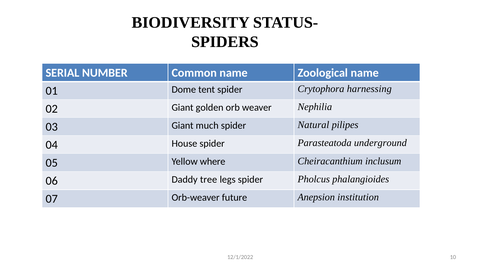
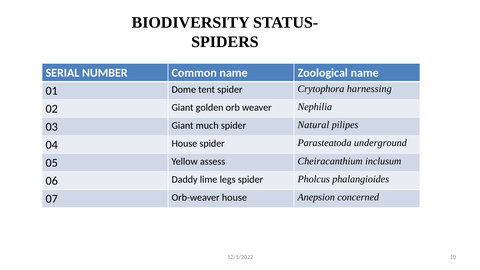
where: where -> assess
tree: tree -> lime
Orb-weaver future: future -> house
institution: institution -> concerned
